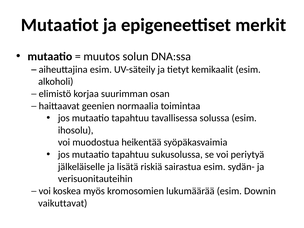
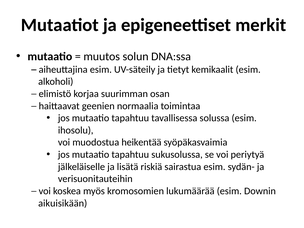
vaikuttavat: vaikuttavat -> aikuisikään
